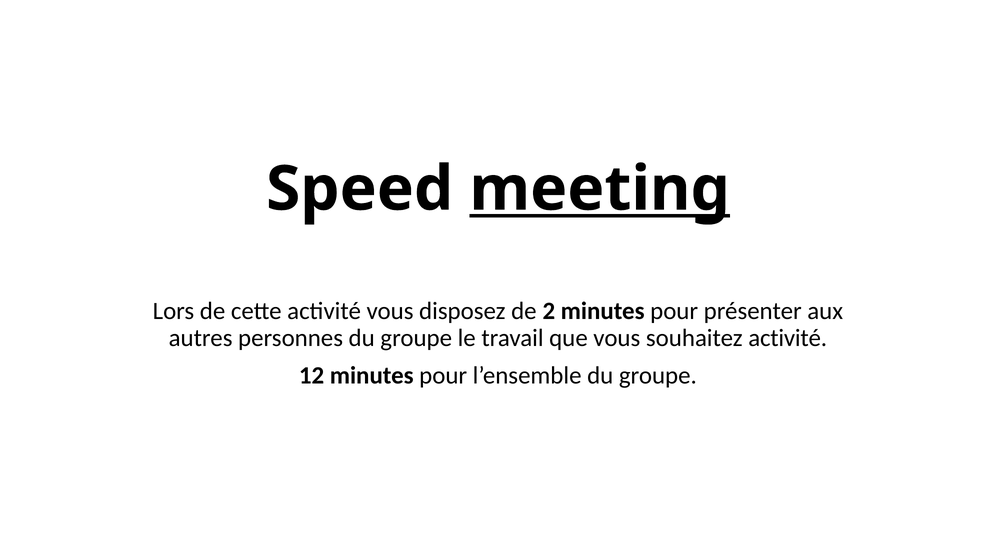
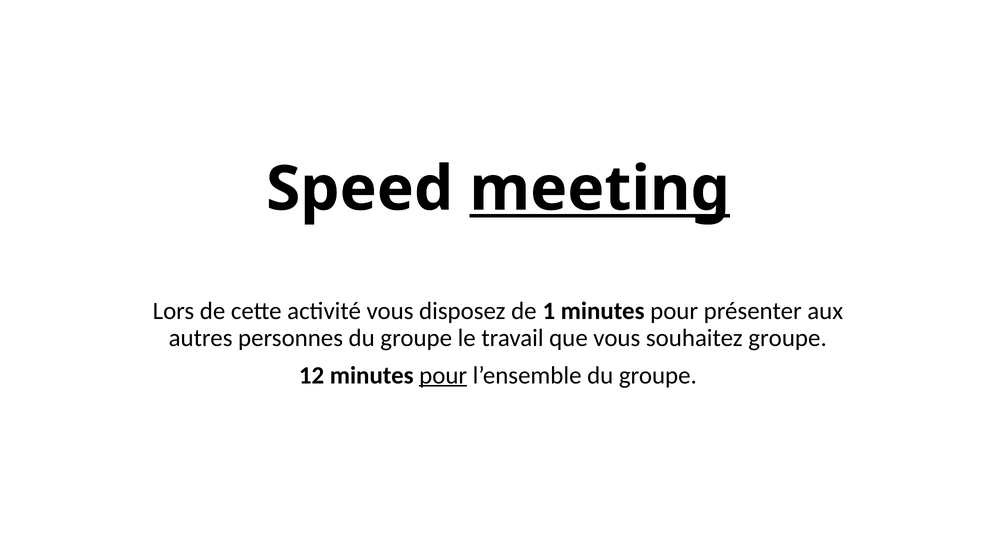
2: 2 -> 1
souhaitez activité: activité -> groupe
pour at (443, 375) underline: none -> present
